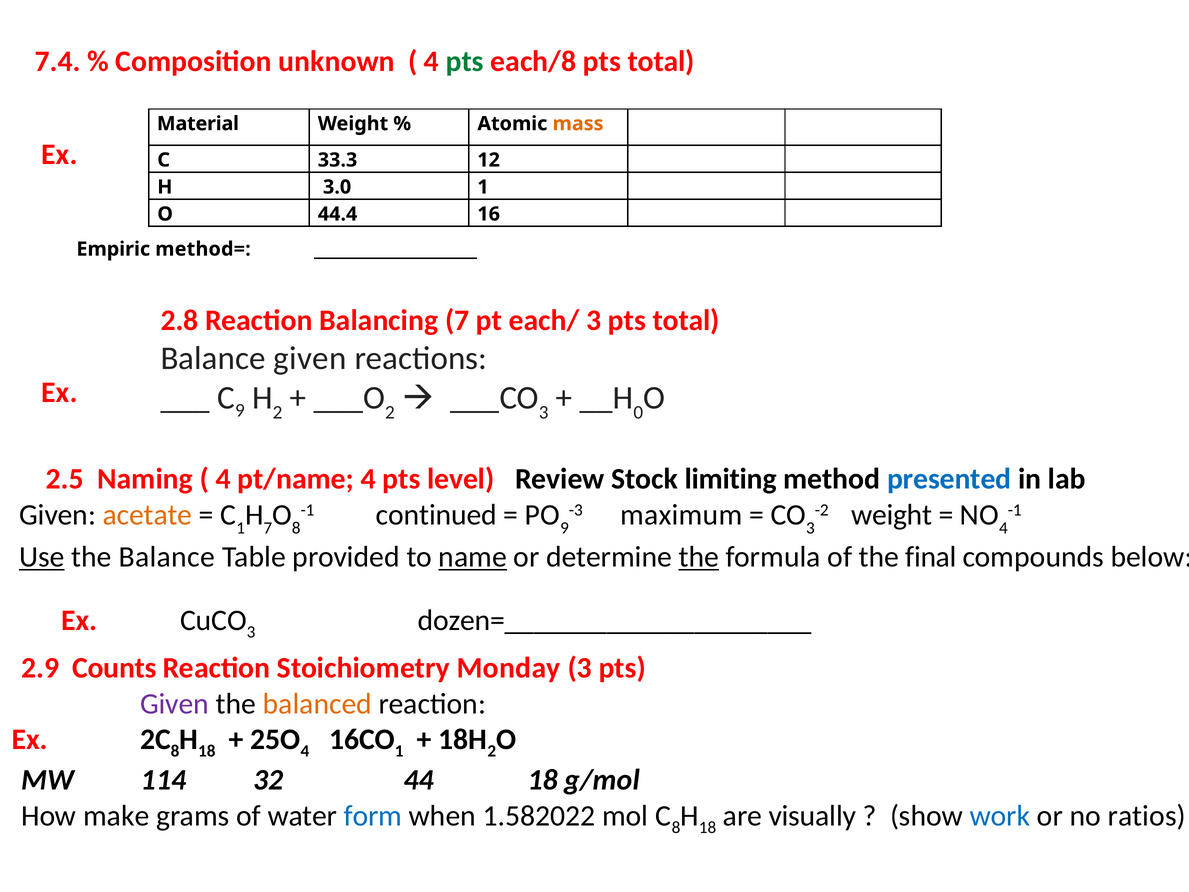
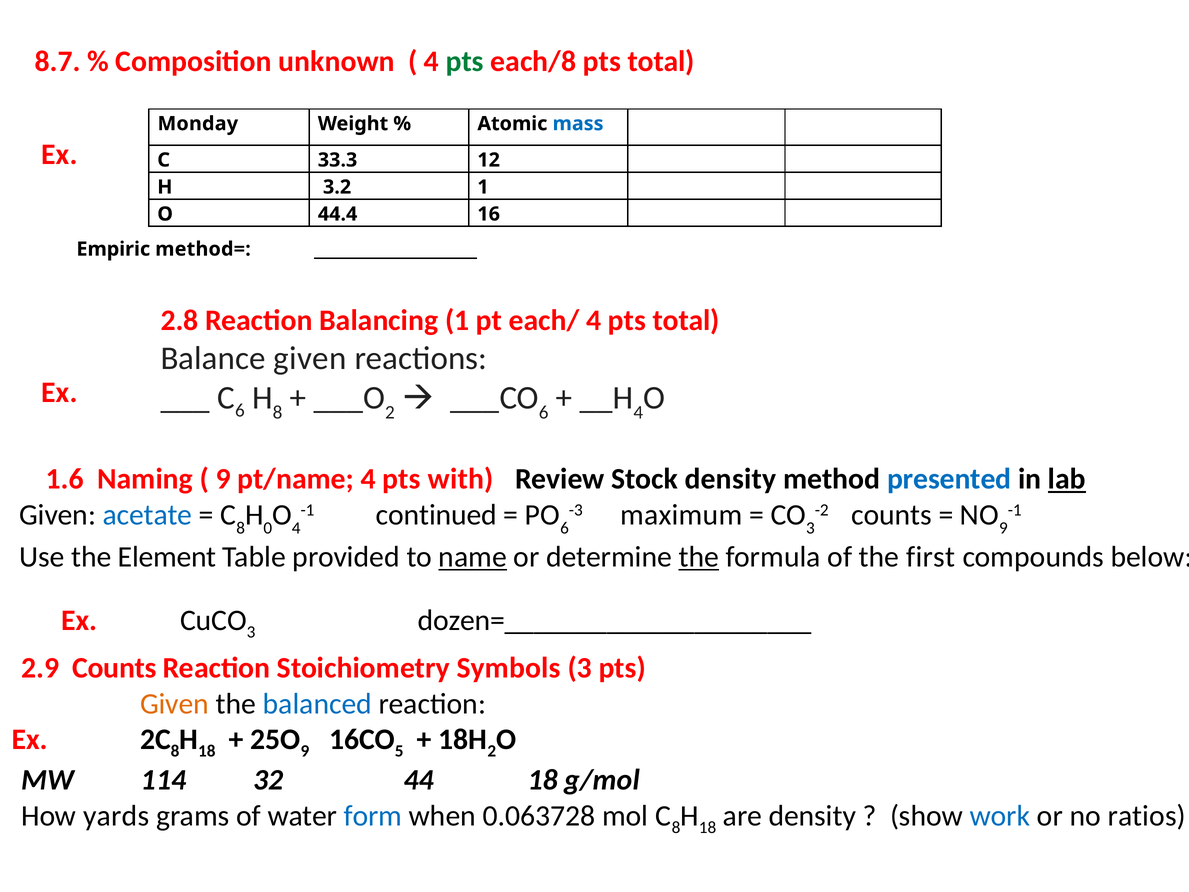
7.4: 7.4 -> 8.7
Material: Material -> Monday
mass colour: orange -> blue
3.0: 3.0 -> 3.2
Balancing 7: 7 -> 1
each/ 3: 3 -> 4
C 9: 9 -> 6
H 2: 2 -> 8
3 at (544, 412): 3 -> 6
0 at (638, 412): 0 -> 4
2.5: 2.5 -> 1.6
4 at (223, 479): 4 -> 9
level: level -> with
Stock limiting: limiting -> density
lab underline: none -> present
acetate colour: orange -> blue
1 at (241, 528): 1 -> 8
H 7: 7 -> 0
O 8: 8 -> 4
9 at (564, 528): 9 -> 6
weight at (892, 515): weight -> counts
NO 4: 4 -> 9
Use underline: present -> none
the Balance: Balance -> Element
final: final -> first
Monday: Monday -> Symbols
Given at (175, 704) colour: purple -> orange
balanced colour: orange -> blue
4 at (305, 751): 4 -> 9
1 at (399, 751): 1 -> 5
make: make -> yards
1.582022: 1.582022 -> 0.063728
are visually: visually -> density
